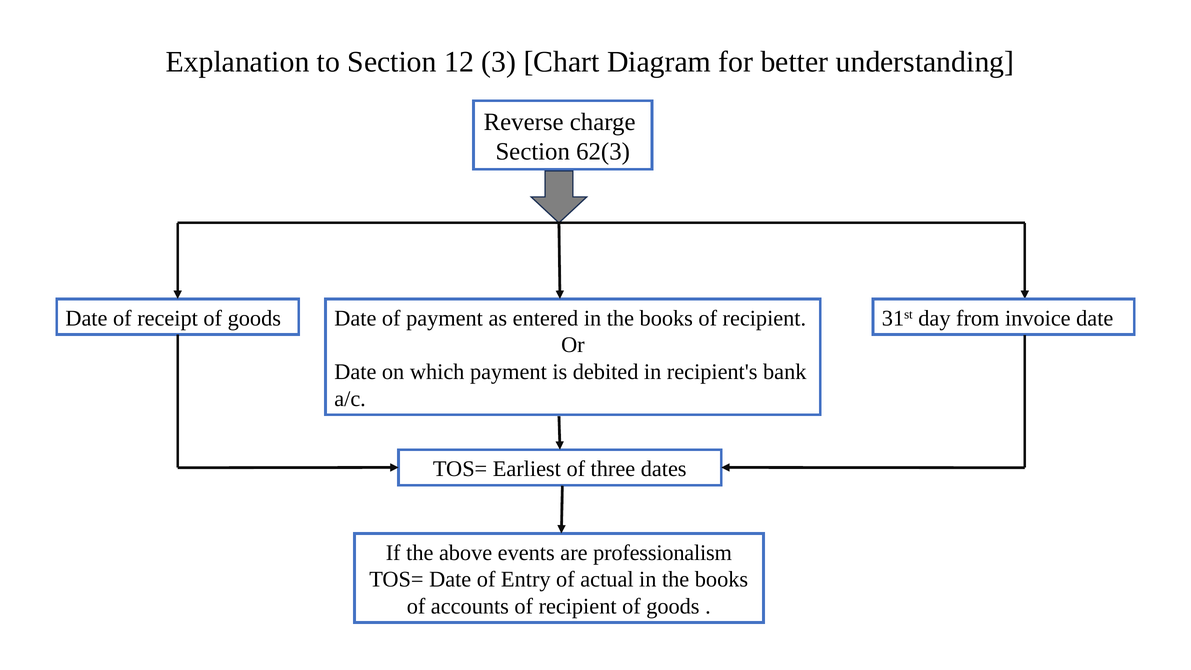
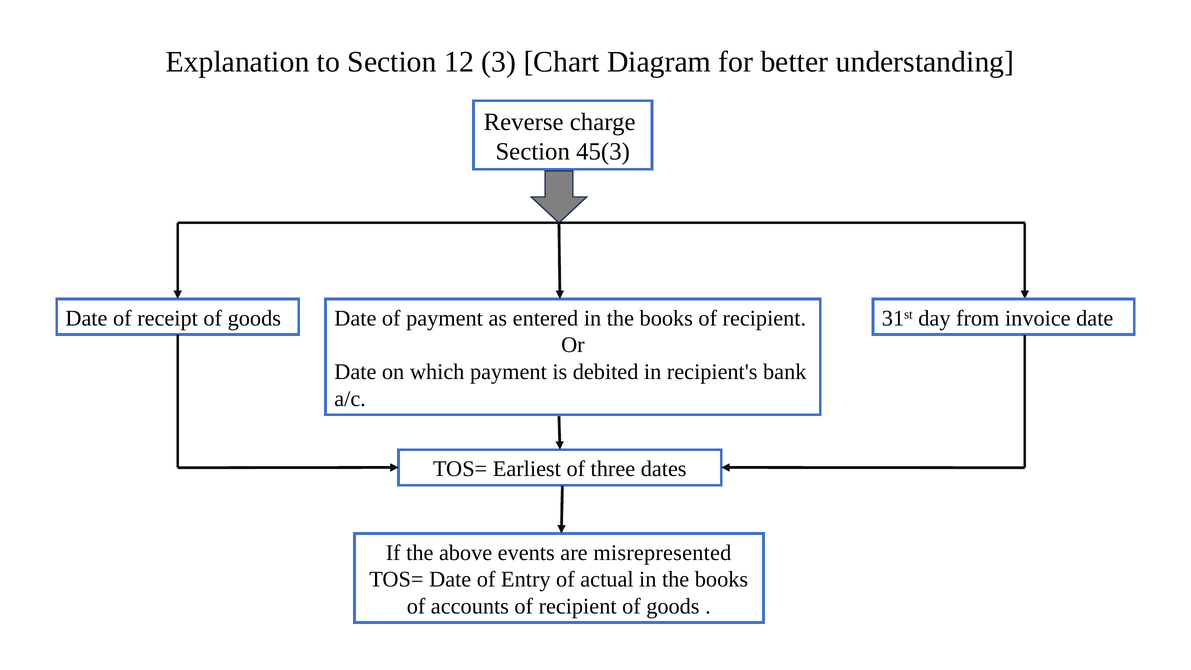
62(3: 62(3 -> 45(3
professionalism: professionalism -> misrepresented
